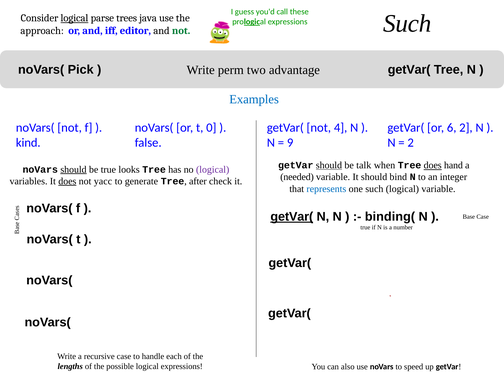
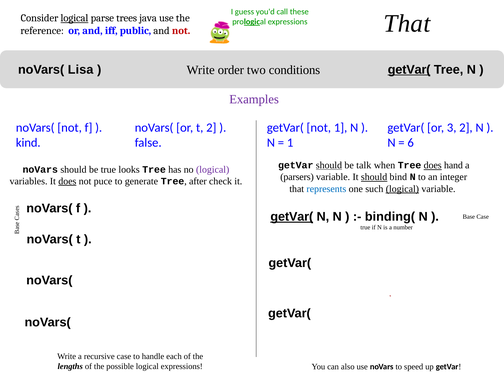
Such at (407, 24): Such -> That
approach: approach -> reference
editor: editor -> public
not at (181, 31) colour: green -> red
Pick: Pick -> Lisa
perm: perm -> order
advantage: advantage -> conditions
getVar( at (409, 70) underline: none -> present
Examples colour: blue -> purple
t 0: 0 -> 2
not 4: 4 -> 1
6: 6 -> 3
9 at (290, 143): 9 -> 1
2 at (411, 143): 2 -> 6
should at (73, 169) underline: present -> none
needed: needed -> parsers
should at (374, 177) underline: none -> present
yacc: yacc -> puce
logical at (402, 189) underline: none -> present
